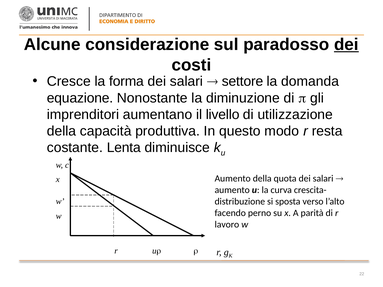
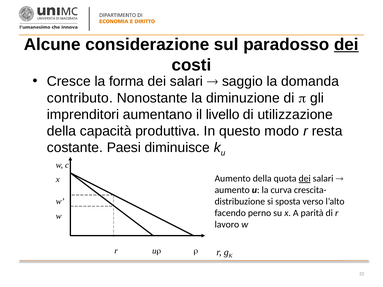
settore: settore -> saggio
equazione: equazione -> contributo
Lenta: Lenta -> Paesi
dei at (305, 179) underline: none -> present
